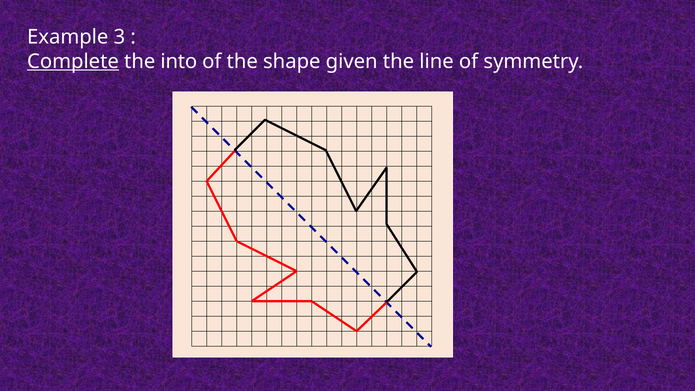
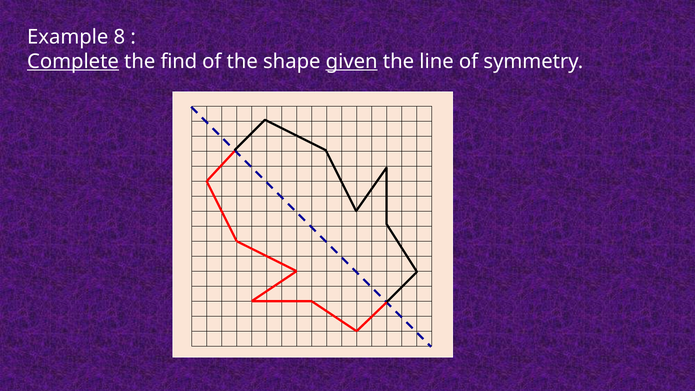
3: 3 -> 8
into: into -> find
given underline: none -> present
